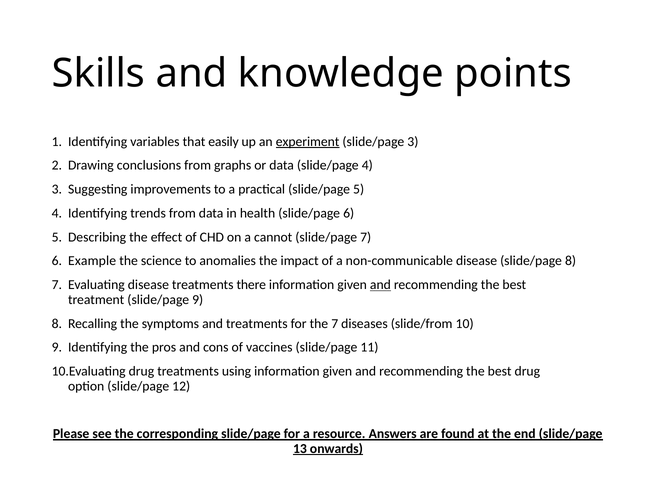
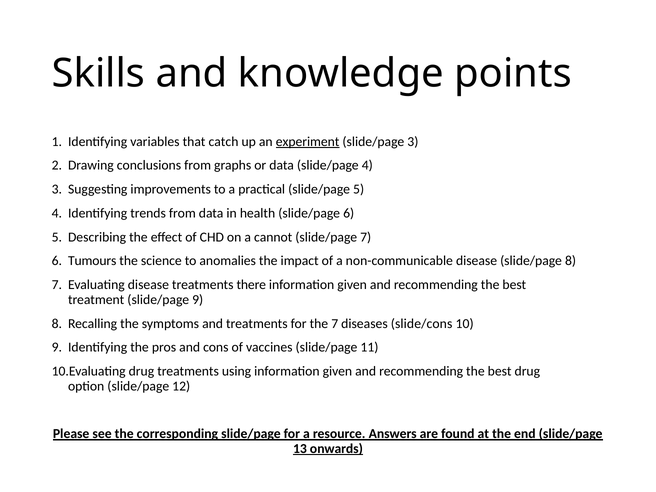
easily: easily -> catch
Example: Example -> Tumours
and at (380, 285) underline: present -> none
slide/from: slide/from -> slide/cons
